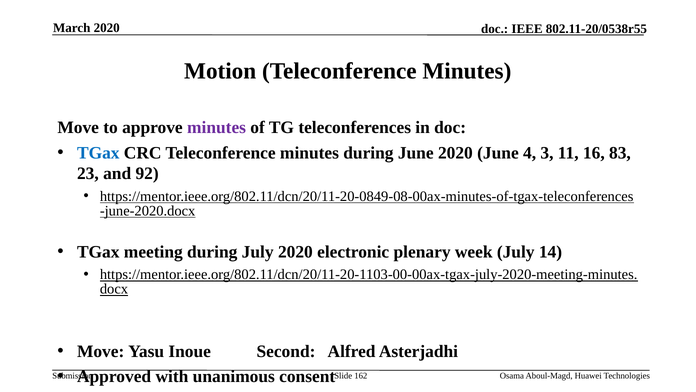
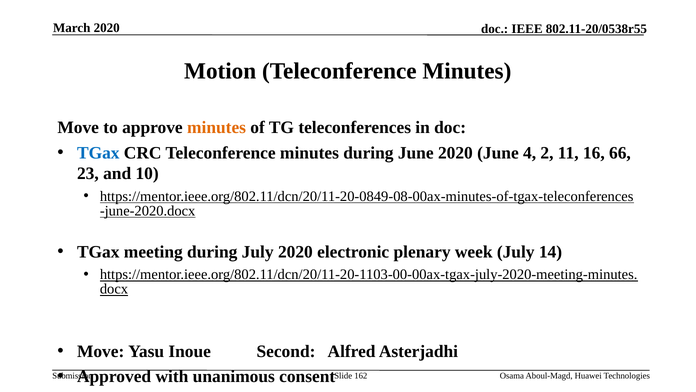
minutes at (217, 127) colour: purple -> orange
3: 3 -> 2
83: 83 -> 66
92: 92 -> 10
